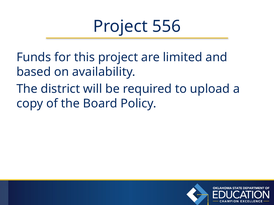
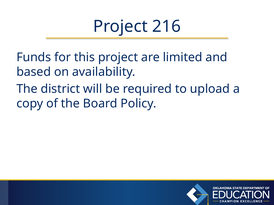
556: 556 -> 216
